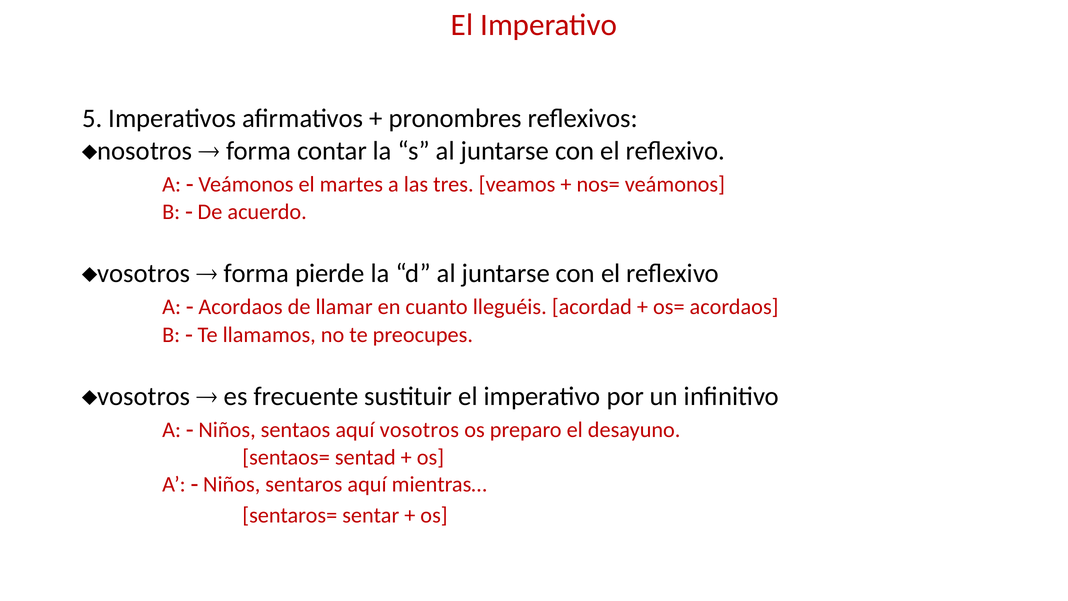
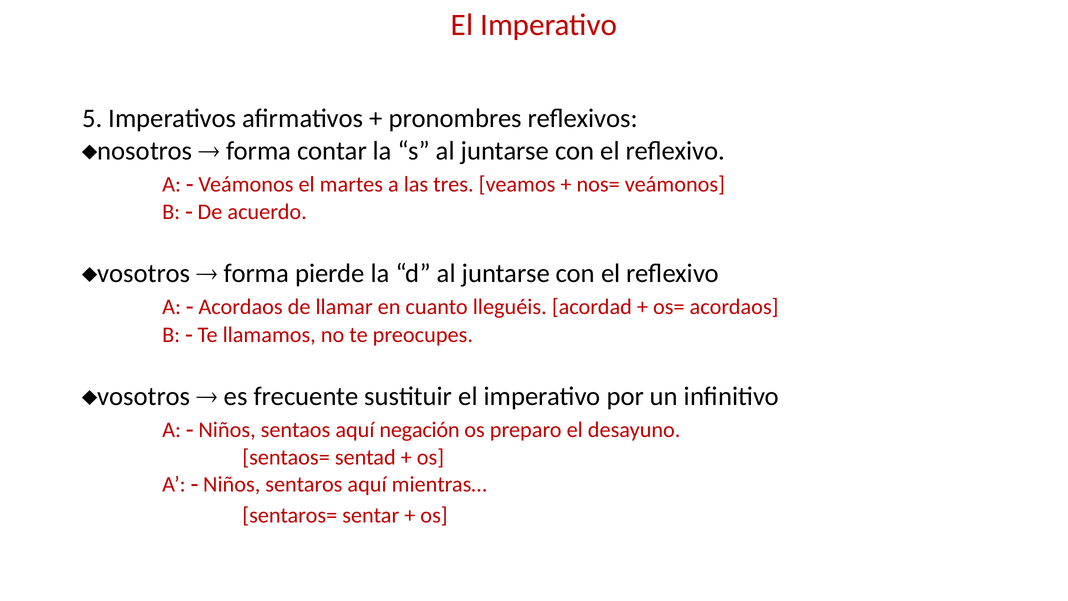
vosotros: vosotros -> negación
